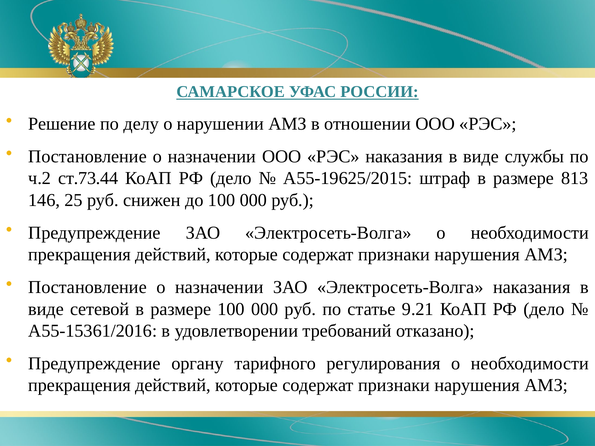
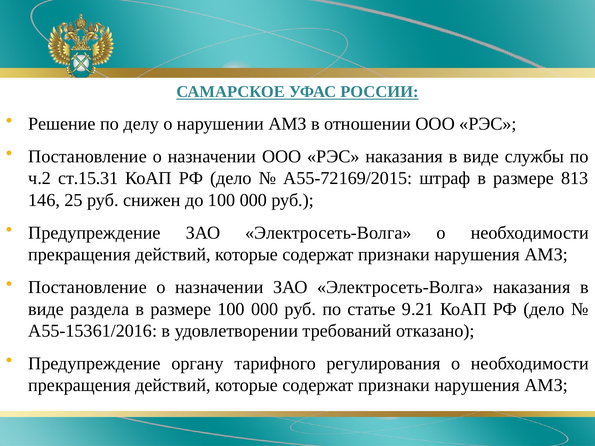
ст.73.44: ст.73.44 -> ст.15.31
А55-19625/2015: А55-19625/2015 -> А55-72169/2015
сетевой: сетевой -> раздела
